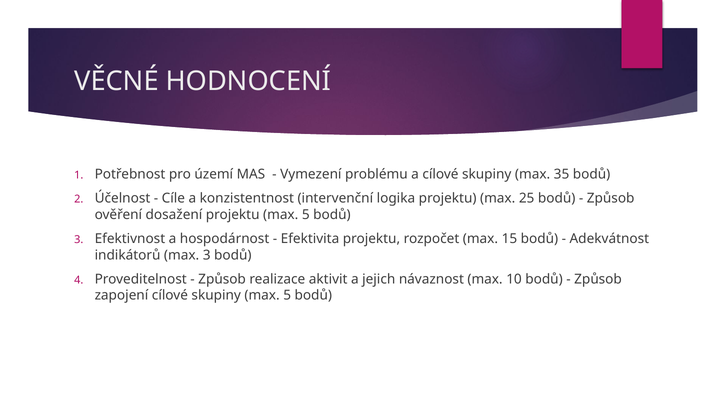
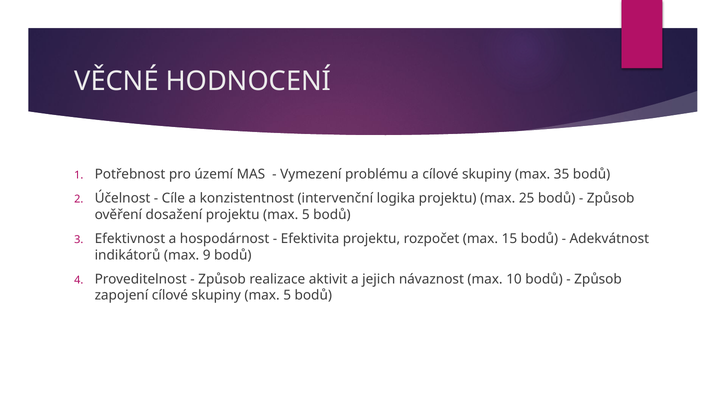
max 3: 3 -> 9
